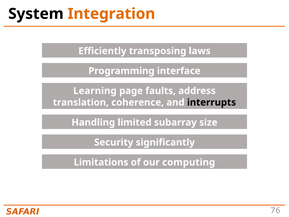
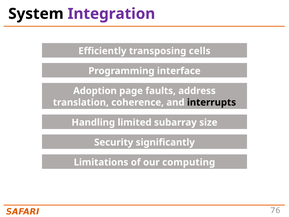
Integration colour: orange -> purple
laws: laws -> cells
Learning: Learning -> Adoption
